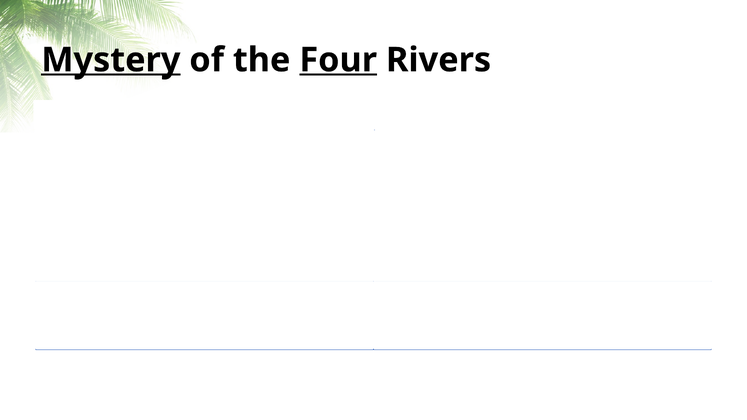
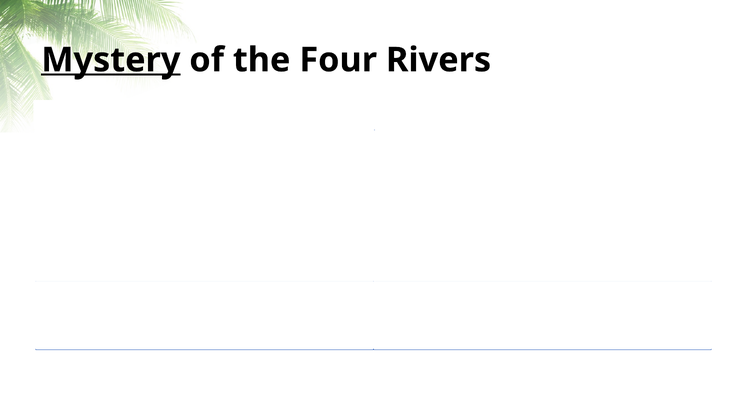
Four at (338, 60) underline: present -> none
